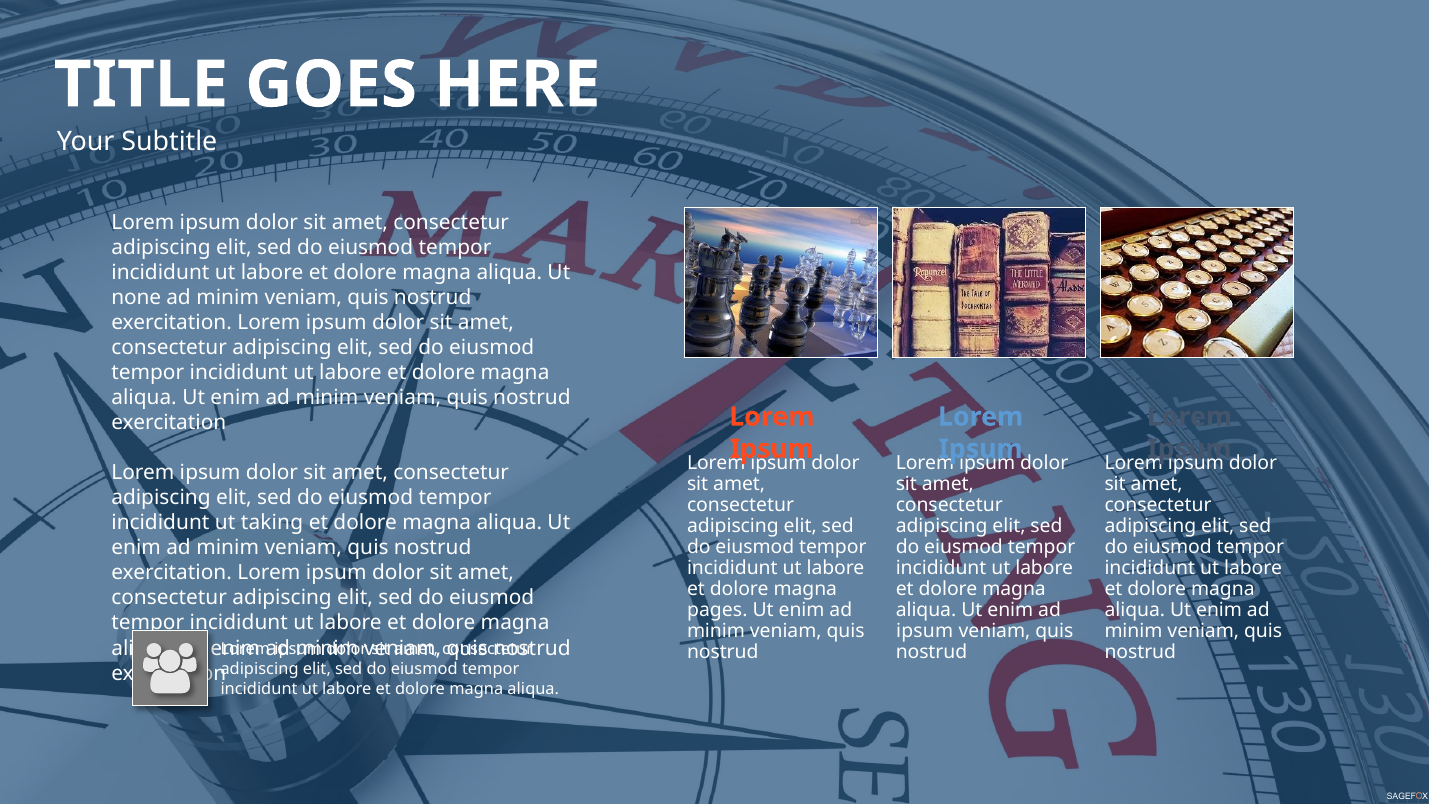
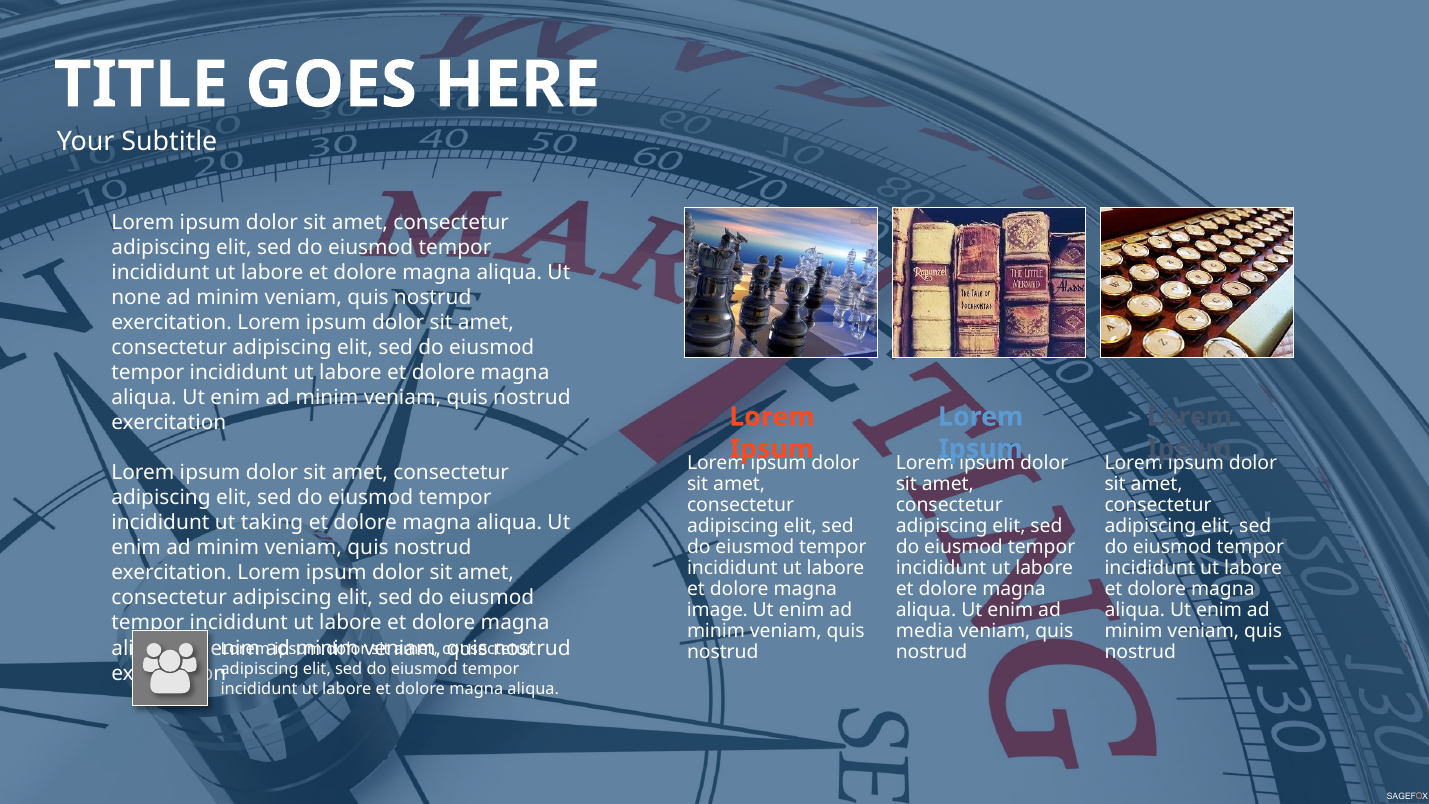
pages: pages -> image
ipsum at (925, 631): ipsum -> media
